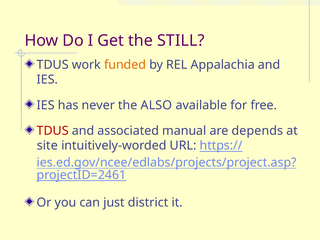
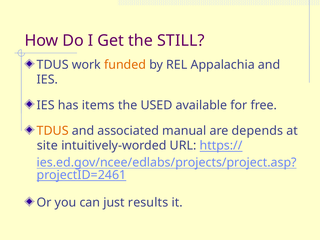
never: never -> items
ALSO: ALSO -> USED
TDUS at (53, 131) colour: red -> orange
district: district -> results
